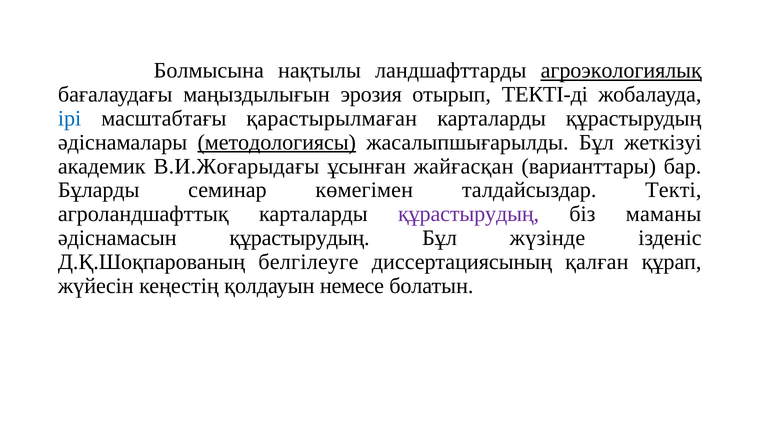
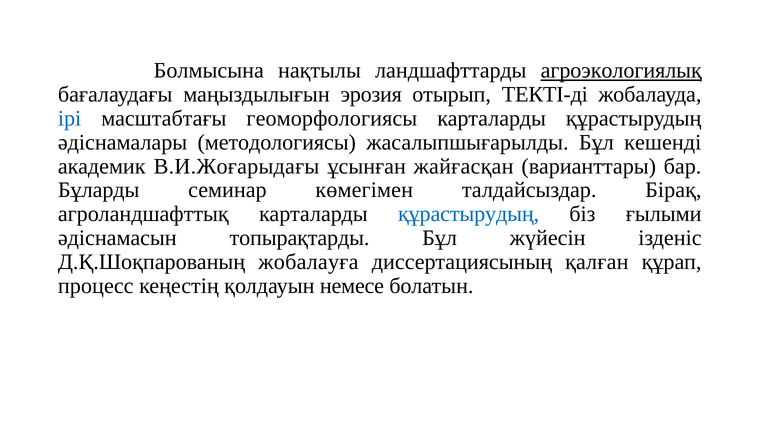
қарастырылмаған: қарастырылмаған -> геоморфологиясы
методологиясы underline: present -> none
жеткізуі: жеткізуі -> кешенді
Текті: Текті -> Бірақ
құрастырудың at (469, 214) colour: purple -> blue
маманы: маманы -> ғылыми
әдіснамасын құрастырудың: құрастырудың -> топырақтарды
жүзінде: жүзінде -> жүйесін
белгілеуге: белгілеуге -> жобалауға
жүйесін: жүйесін -> процесс
